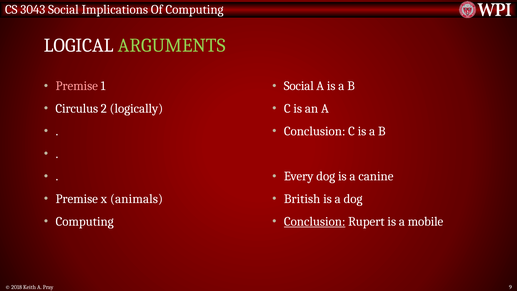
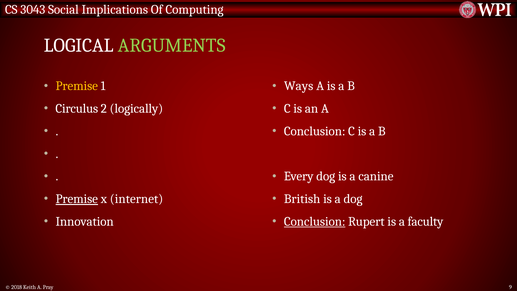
Premise at (77, 86) colour: pink -> yellow
Social at (299, 86): Social -> Ways
Premise at (77, 199) underline: none -> present
animals: animals -> internet
Computing at (85, 221): Computing -> Innovation
mobile: mobile -> faculty
